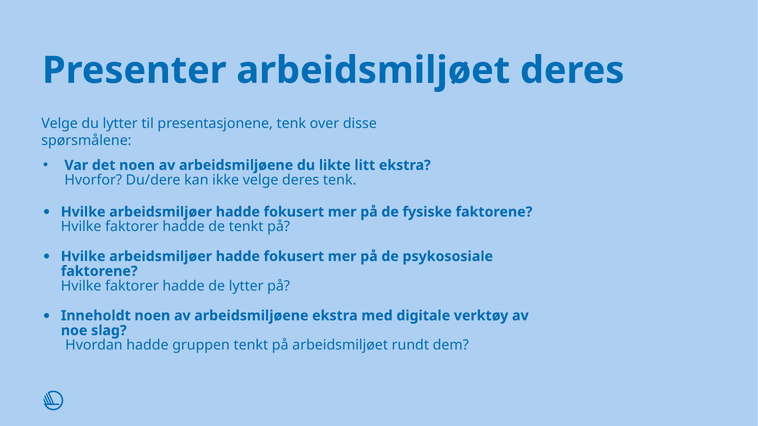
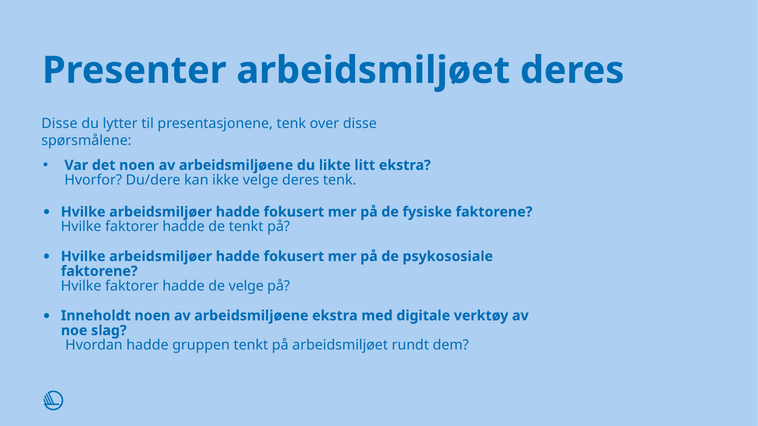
Velge at (60, 124): Velge -> Disse
de lytter: lytter -> velge
